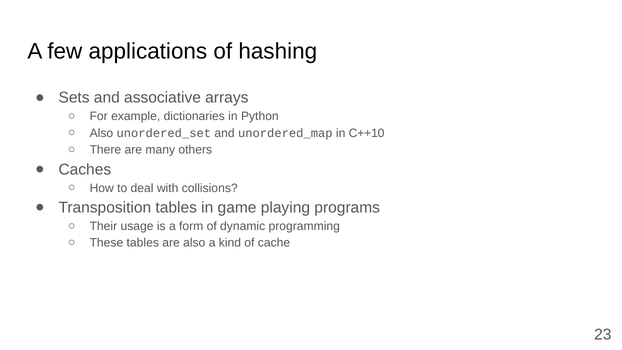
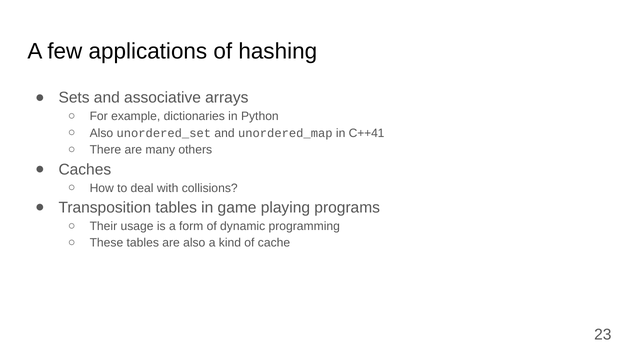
C++10: C++10 -> C++41
